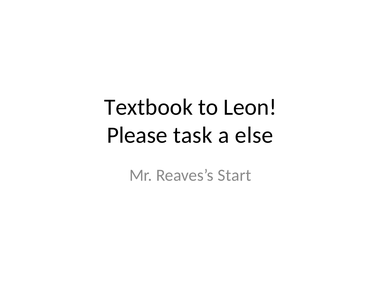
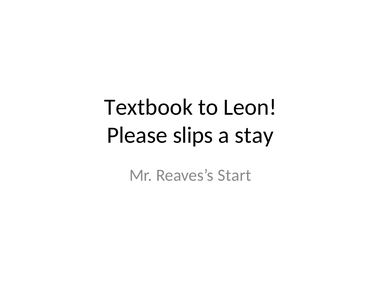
task: task -> slips
else: else -> stay
